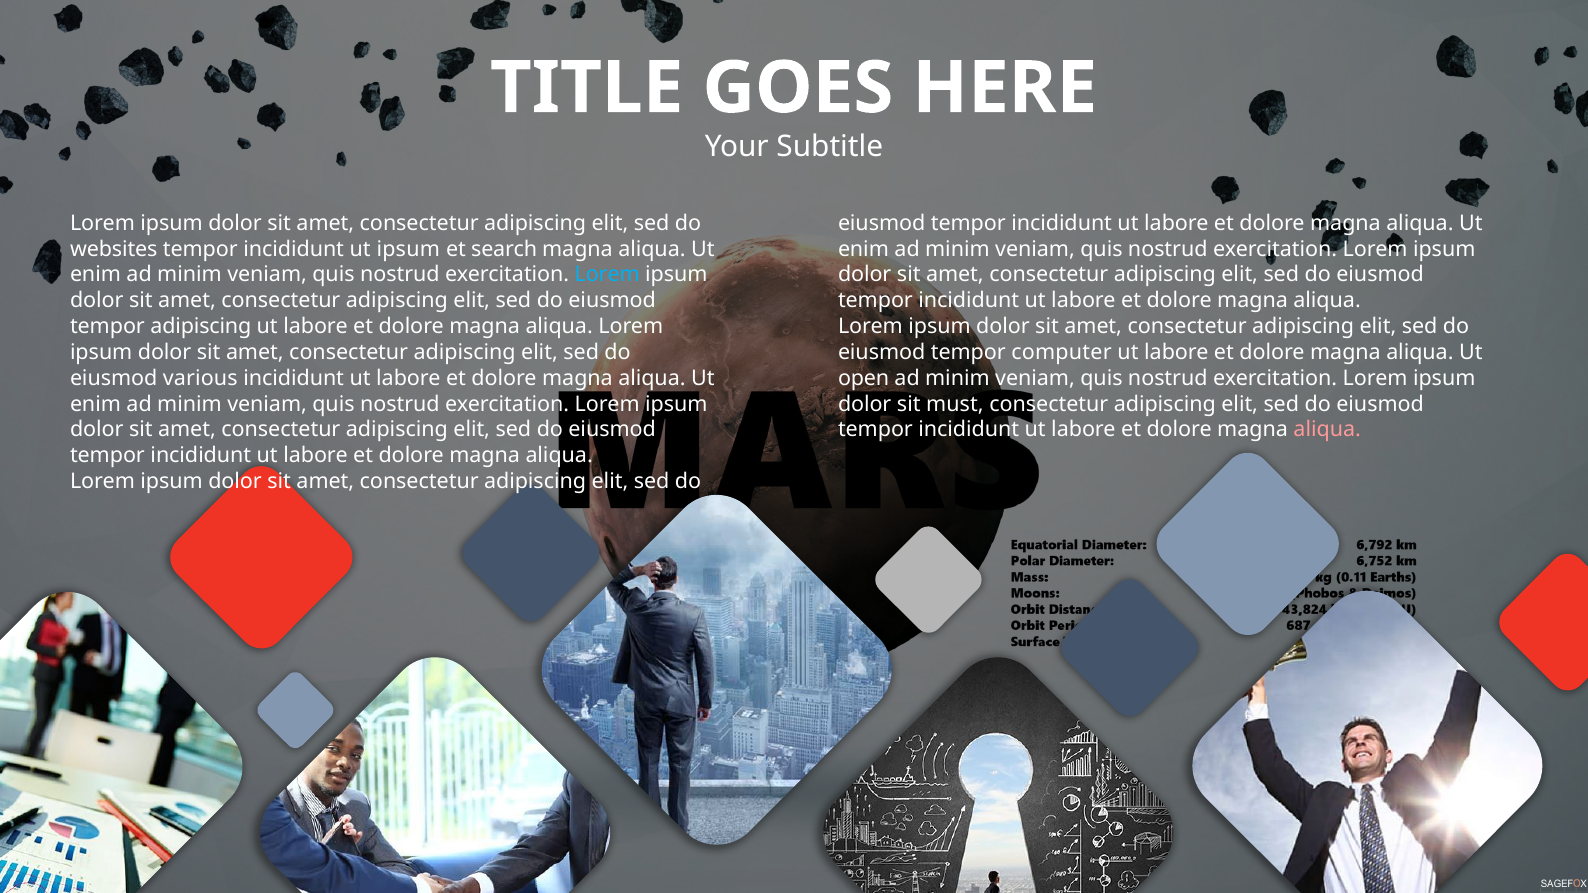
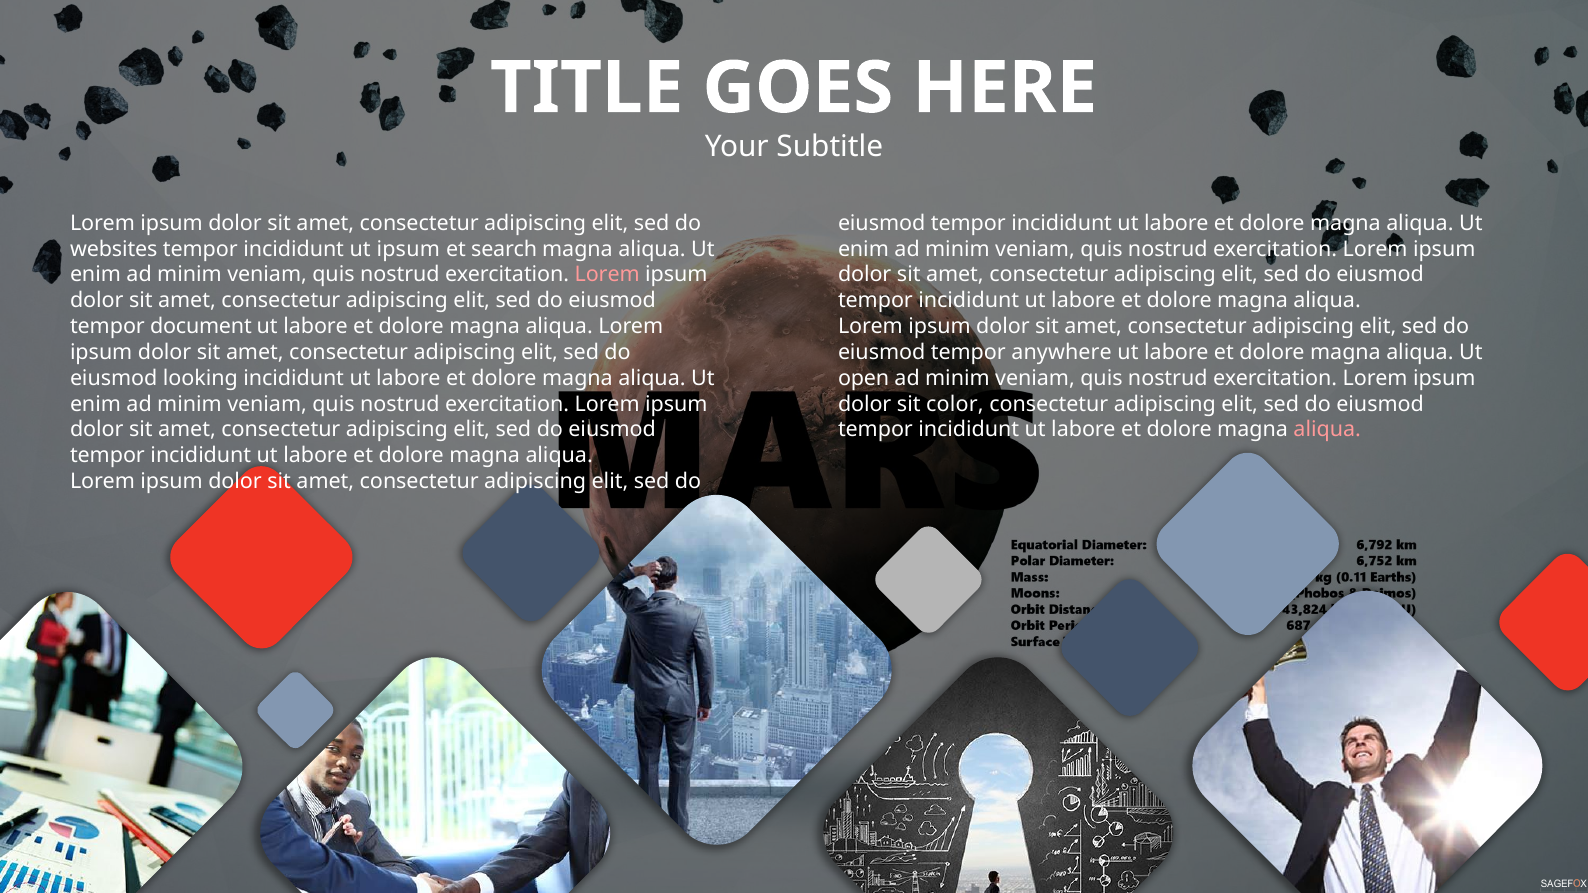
Lorem at (607, 275) colour: light blue -> pink
tempor adipiscing: adipiscing -> document
computer: computer -> anywhere
various: various -> looking
must: must -> color
